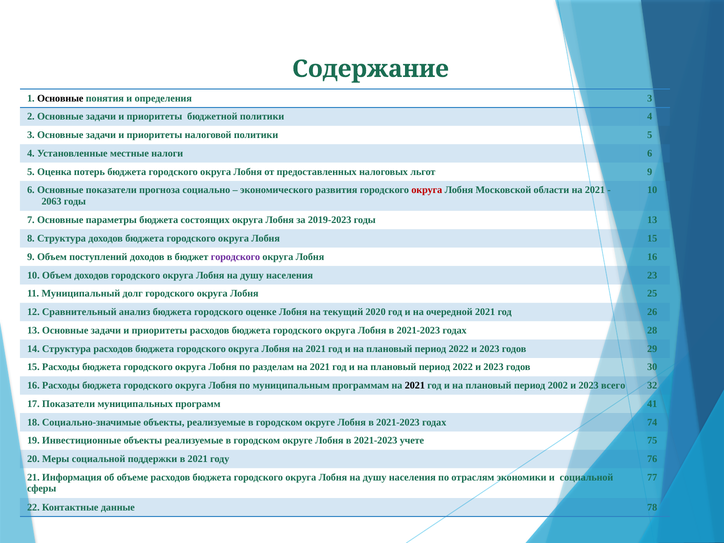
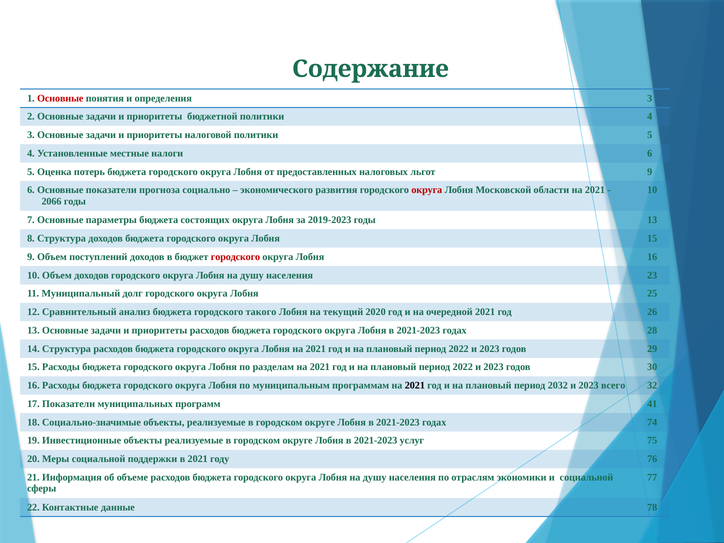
Основные at (60, 98) colour: black -> red
2063: 2063 -> 2066
городского at (236, 257) colour: purple -> red
оценке: оценке -> такого
2002: 2002 -> 2032
учете: учете -> услуг
